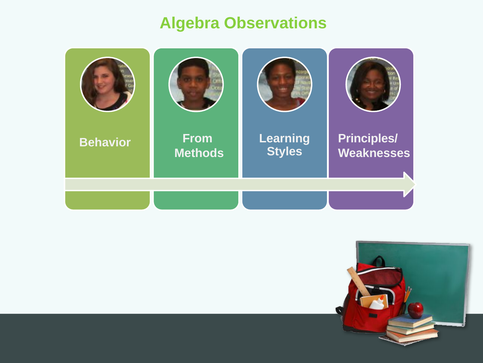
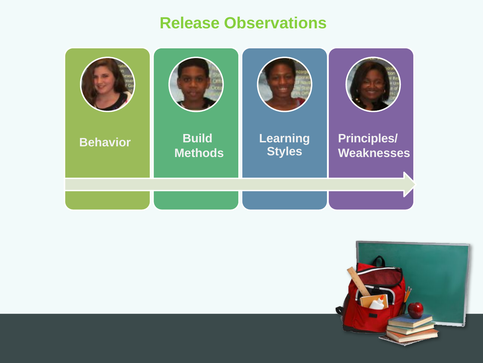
Algebra: Algebra -> Release
From: From -> Build
